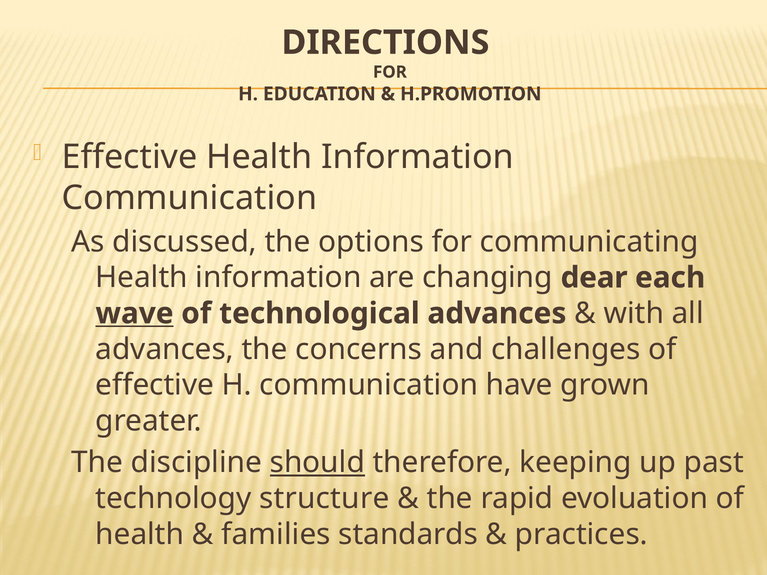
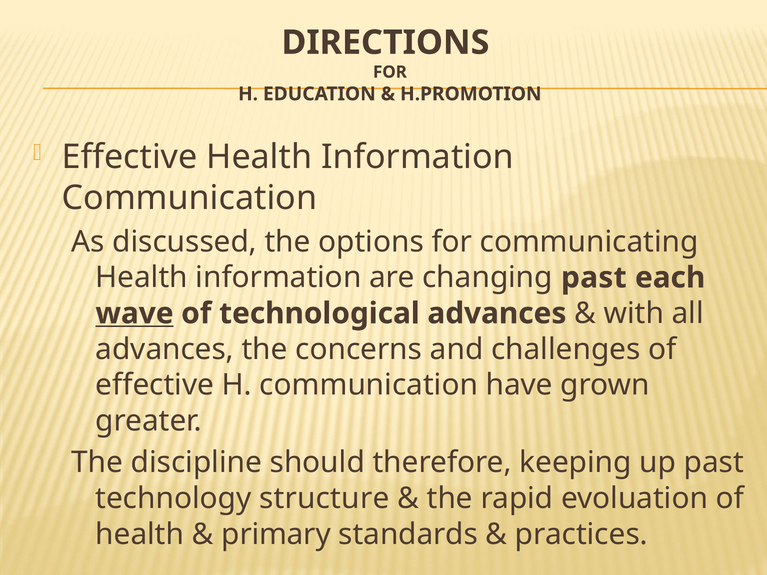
changing dear: dear -> past
should underline: present -> none
families: families -> primary
